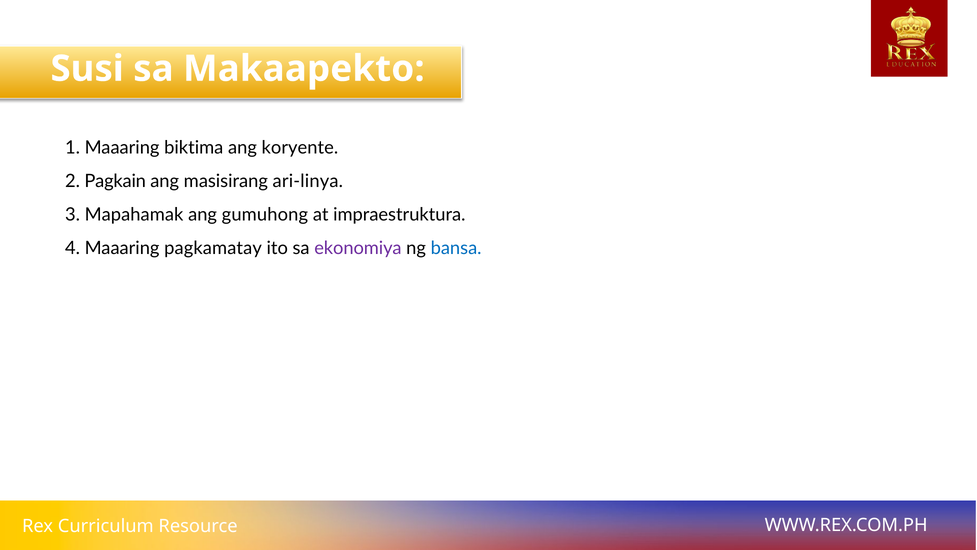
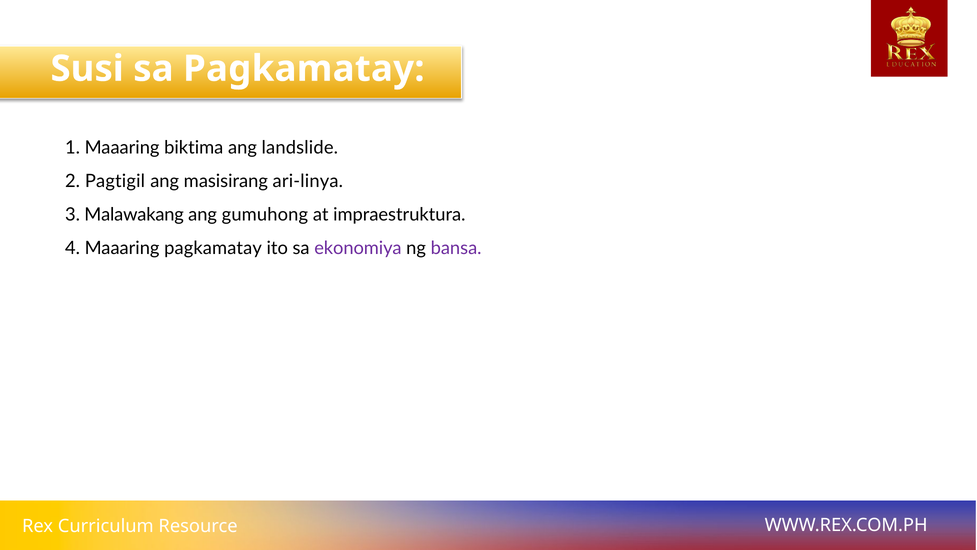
sa Makaapekto: Makaapekto -> Pagkamatay
koryente: koryente -> landslide
Pagkain: Pagkain -> Pagtigil
Mapahamak: Mapahamak -> Malawakang
bansa colour: blue -> purple
